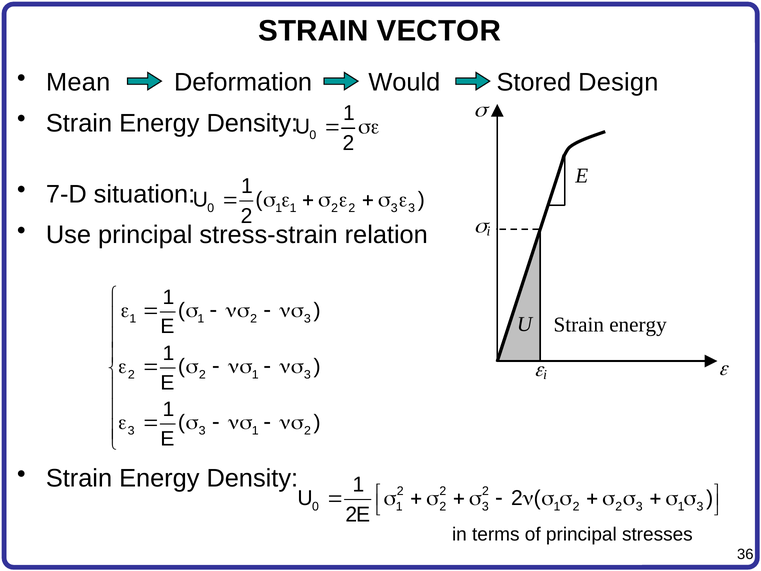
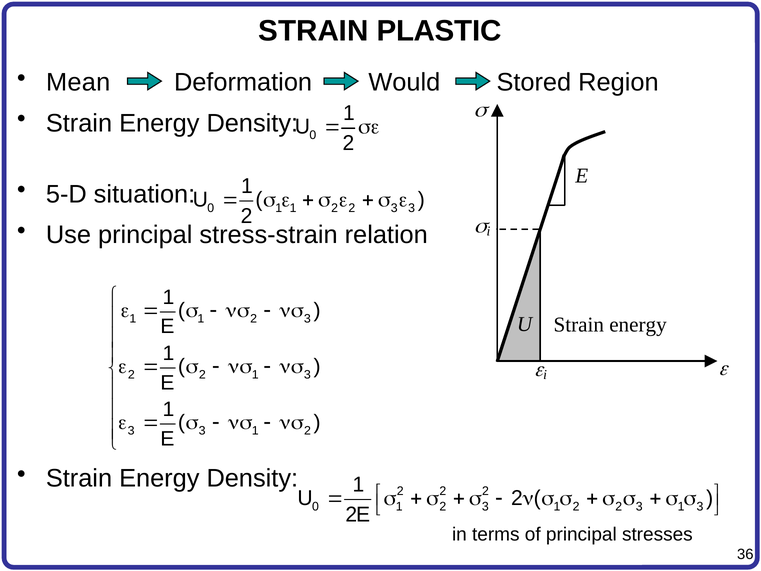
VECTOR: VECTOR -> PLASTIC
Design: Design -> Region
7-D: 7-D -> 5-D
